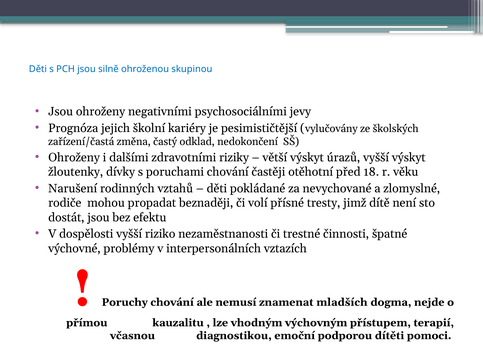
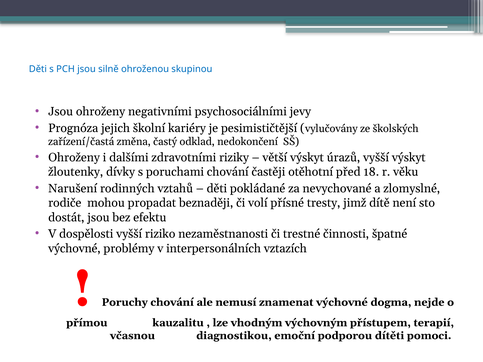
znamenat mladších: mladších -> výchovné
